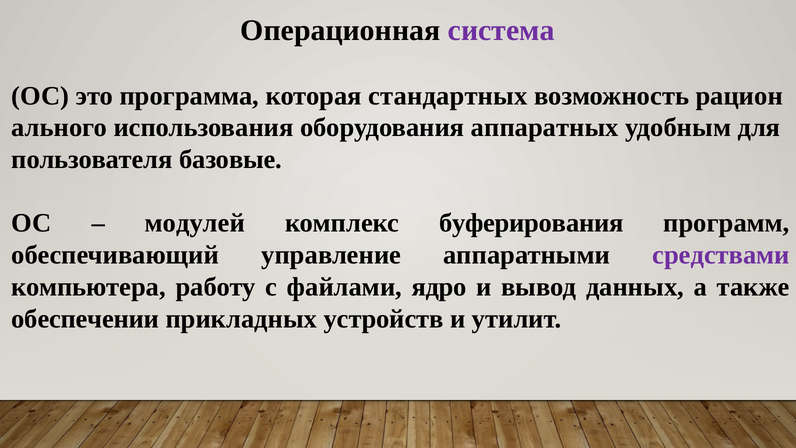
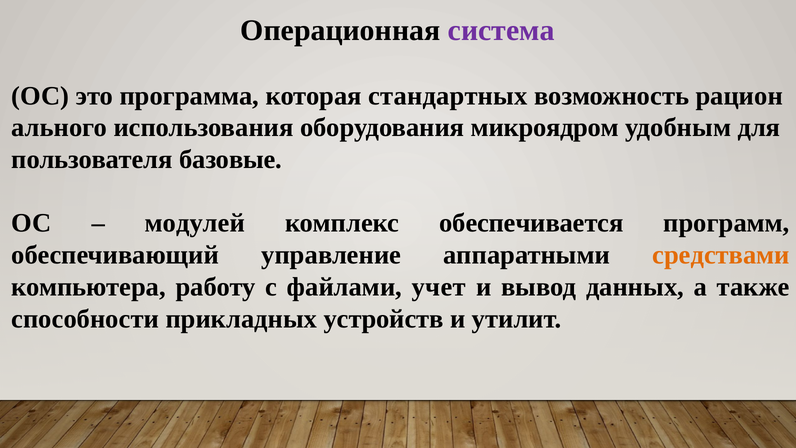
аппаратных: аппаратных -> микроядром
буферирования: буферирования -> обеспечивается
средствами colour: purple -> orange
ядро: ядро -> учет
обеспечении: обеспечении -> способности
